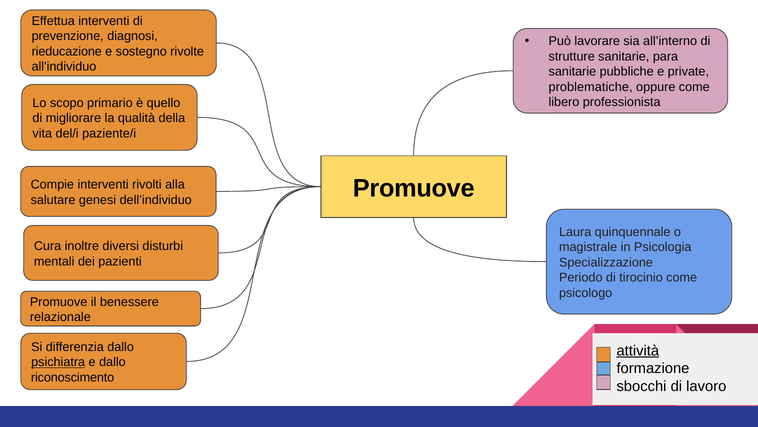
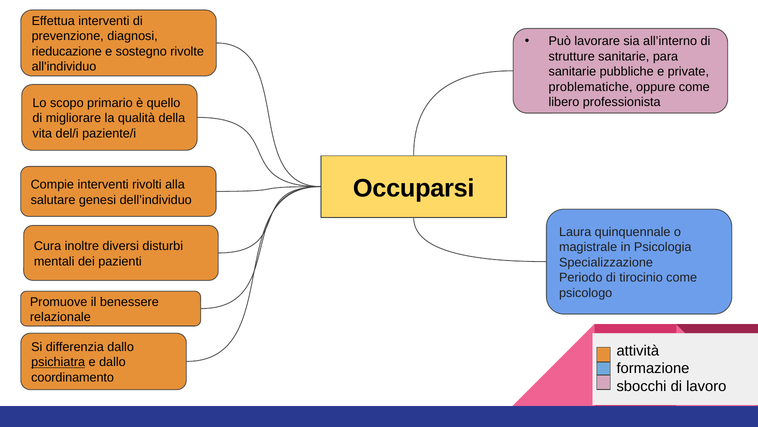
Promuove at (414, 188): Promuove -> Occuparsi
attività underline: present -> none
riconoscimento: riconoscimento -> coordinamento
